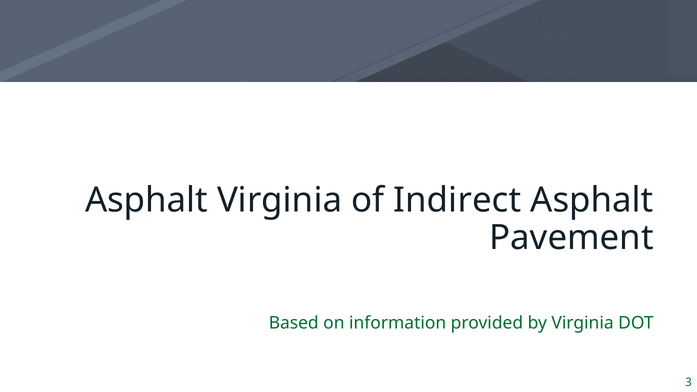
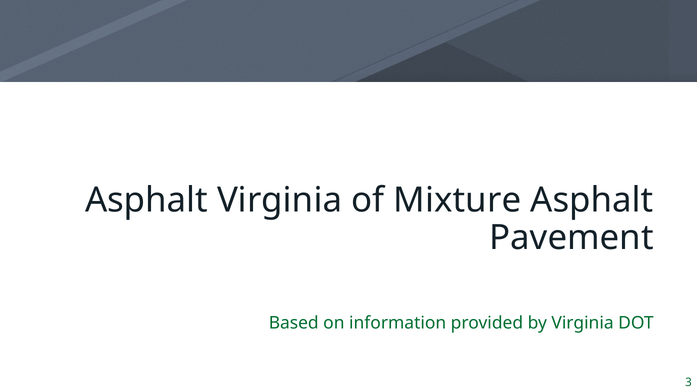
Indirect: Indirect -> Mixture
